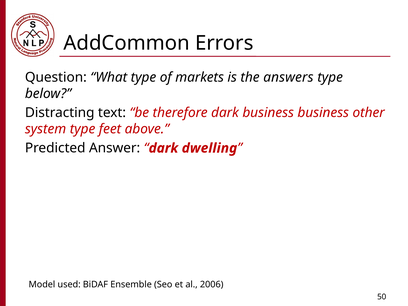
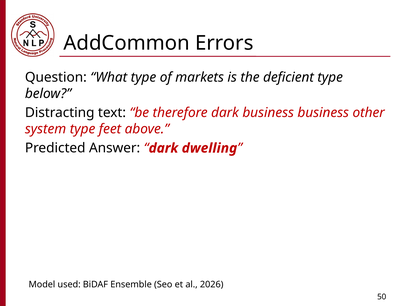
answers: answers -> deficient
2006: 2006 -> 2026
